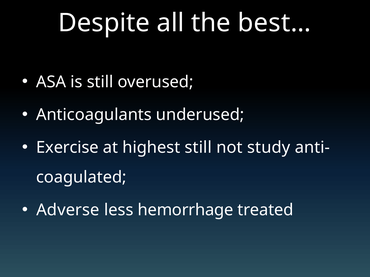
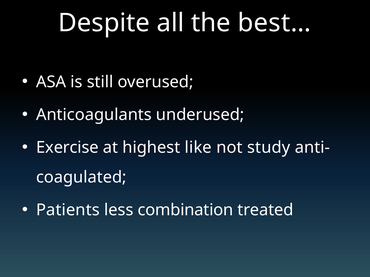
highest still: still -> like
Adverse: Adverse -> Patients
hemorrhage: hemorrhage -> combination
